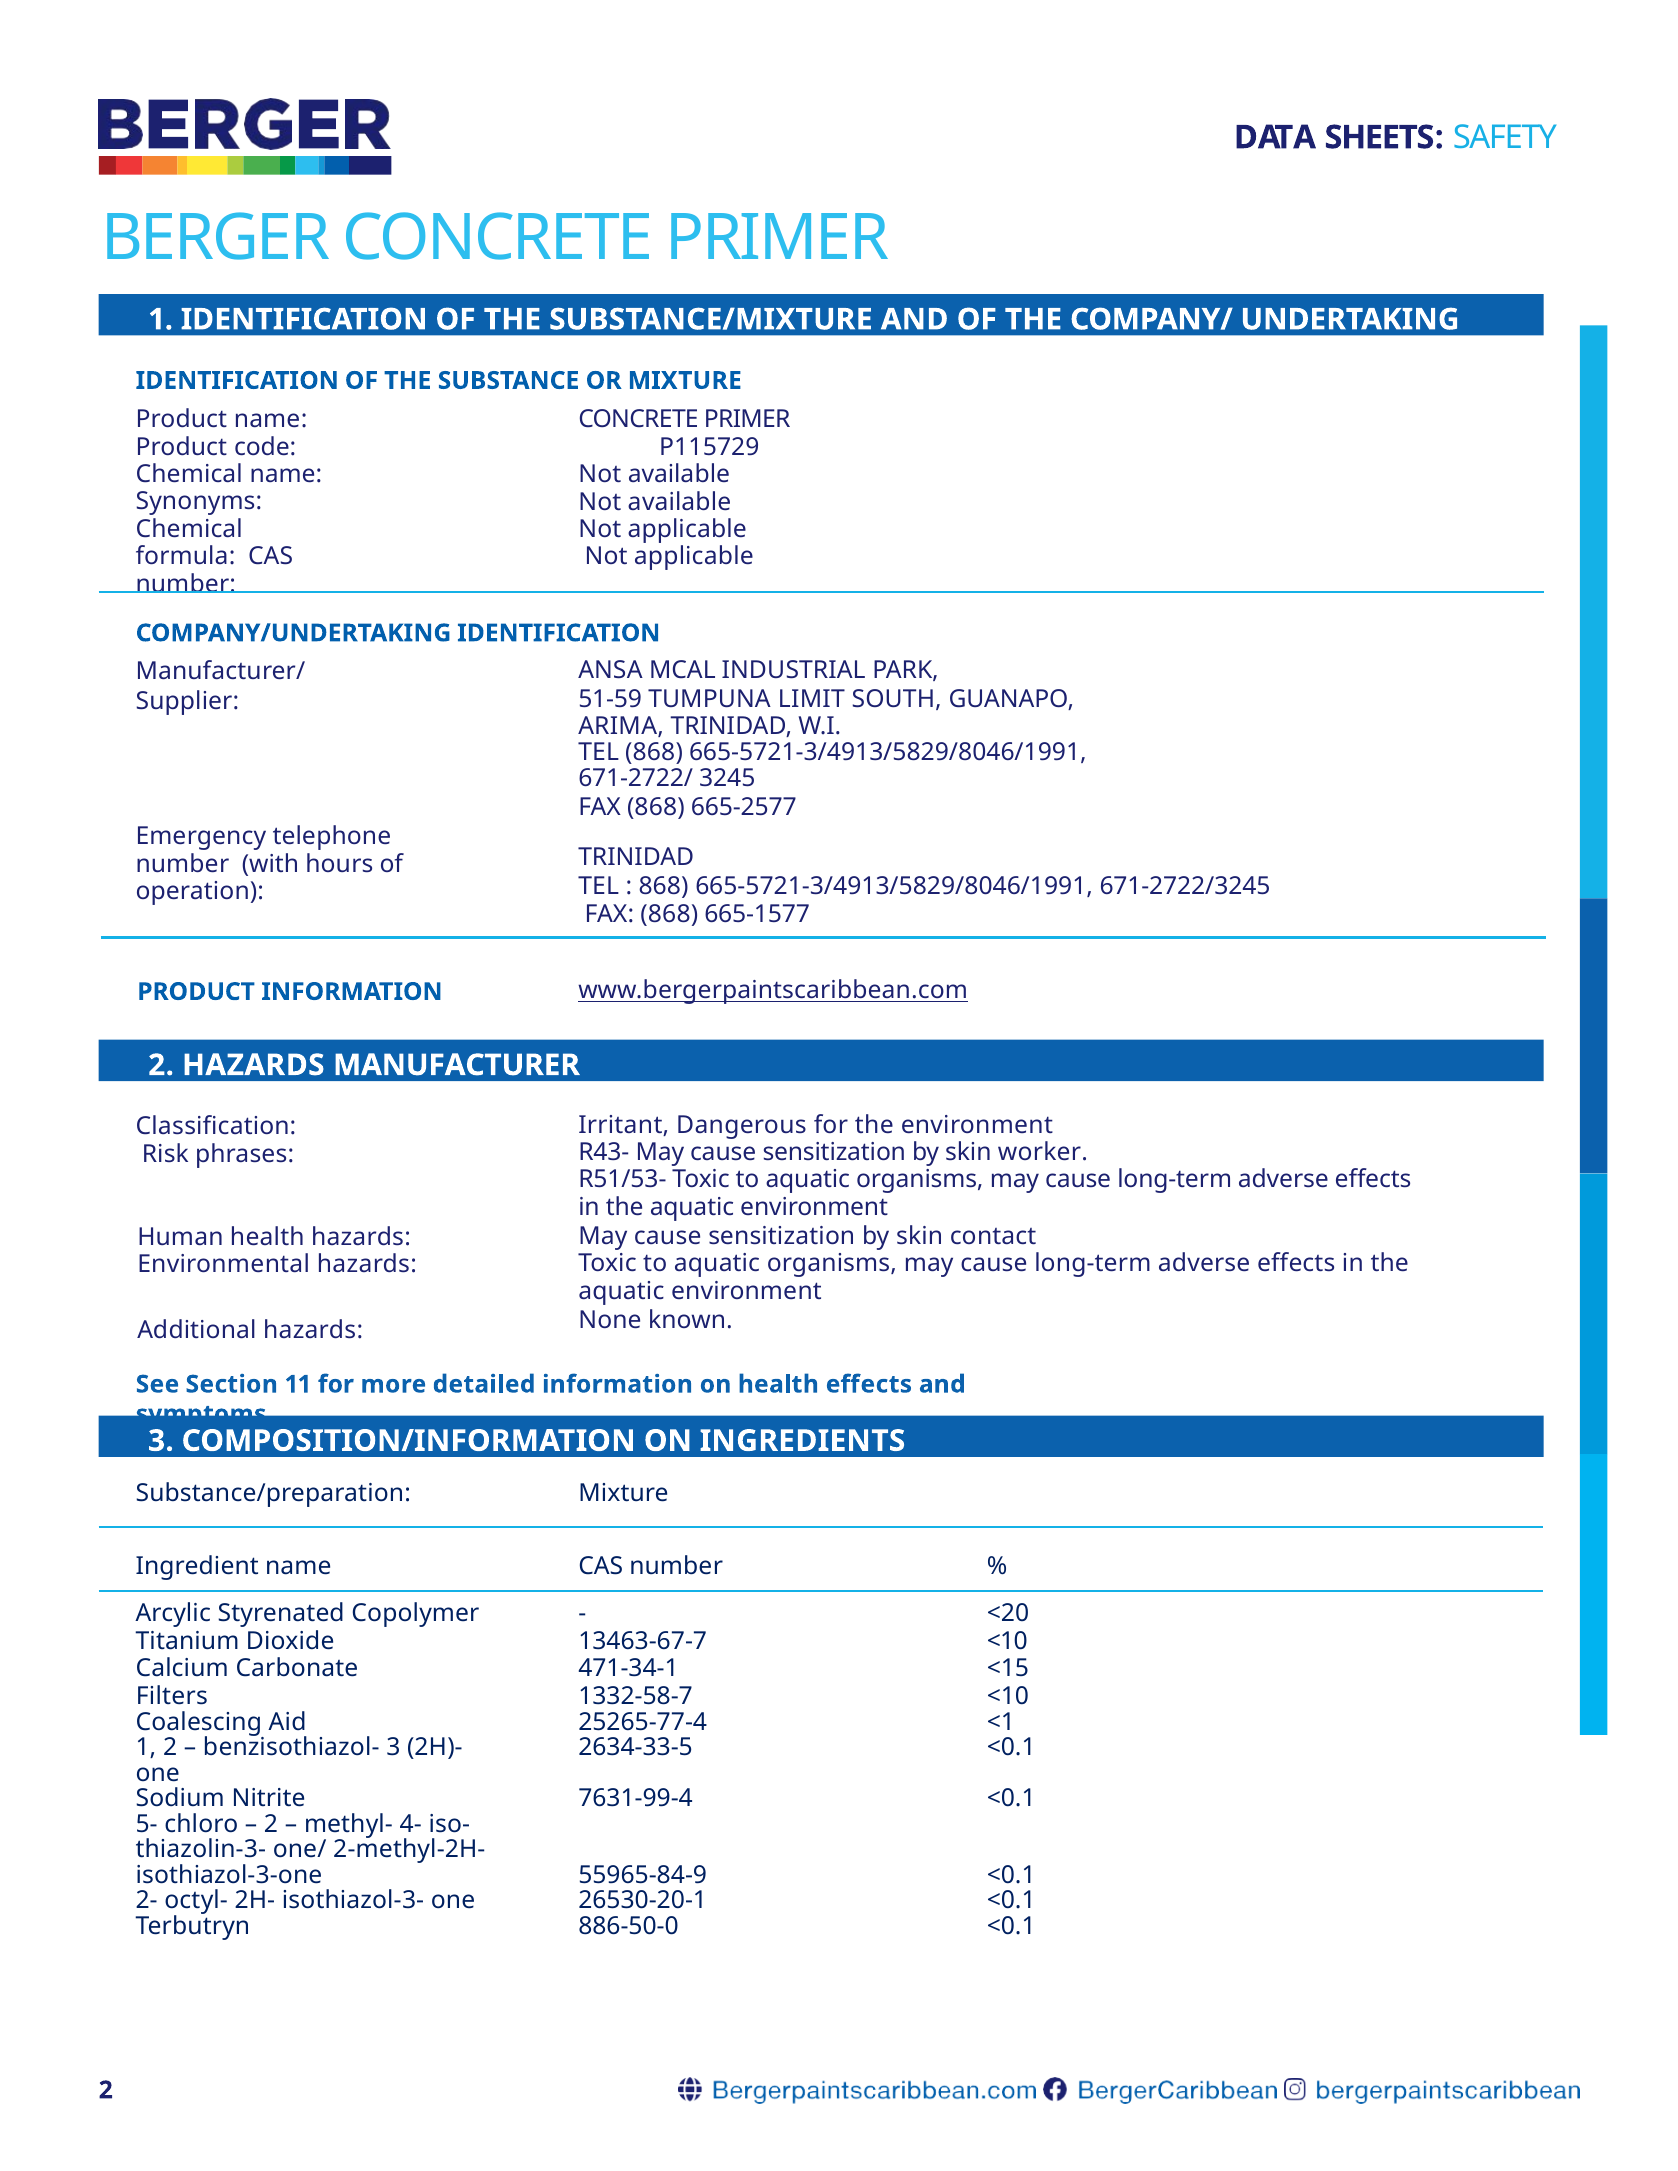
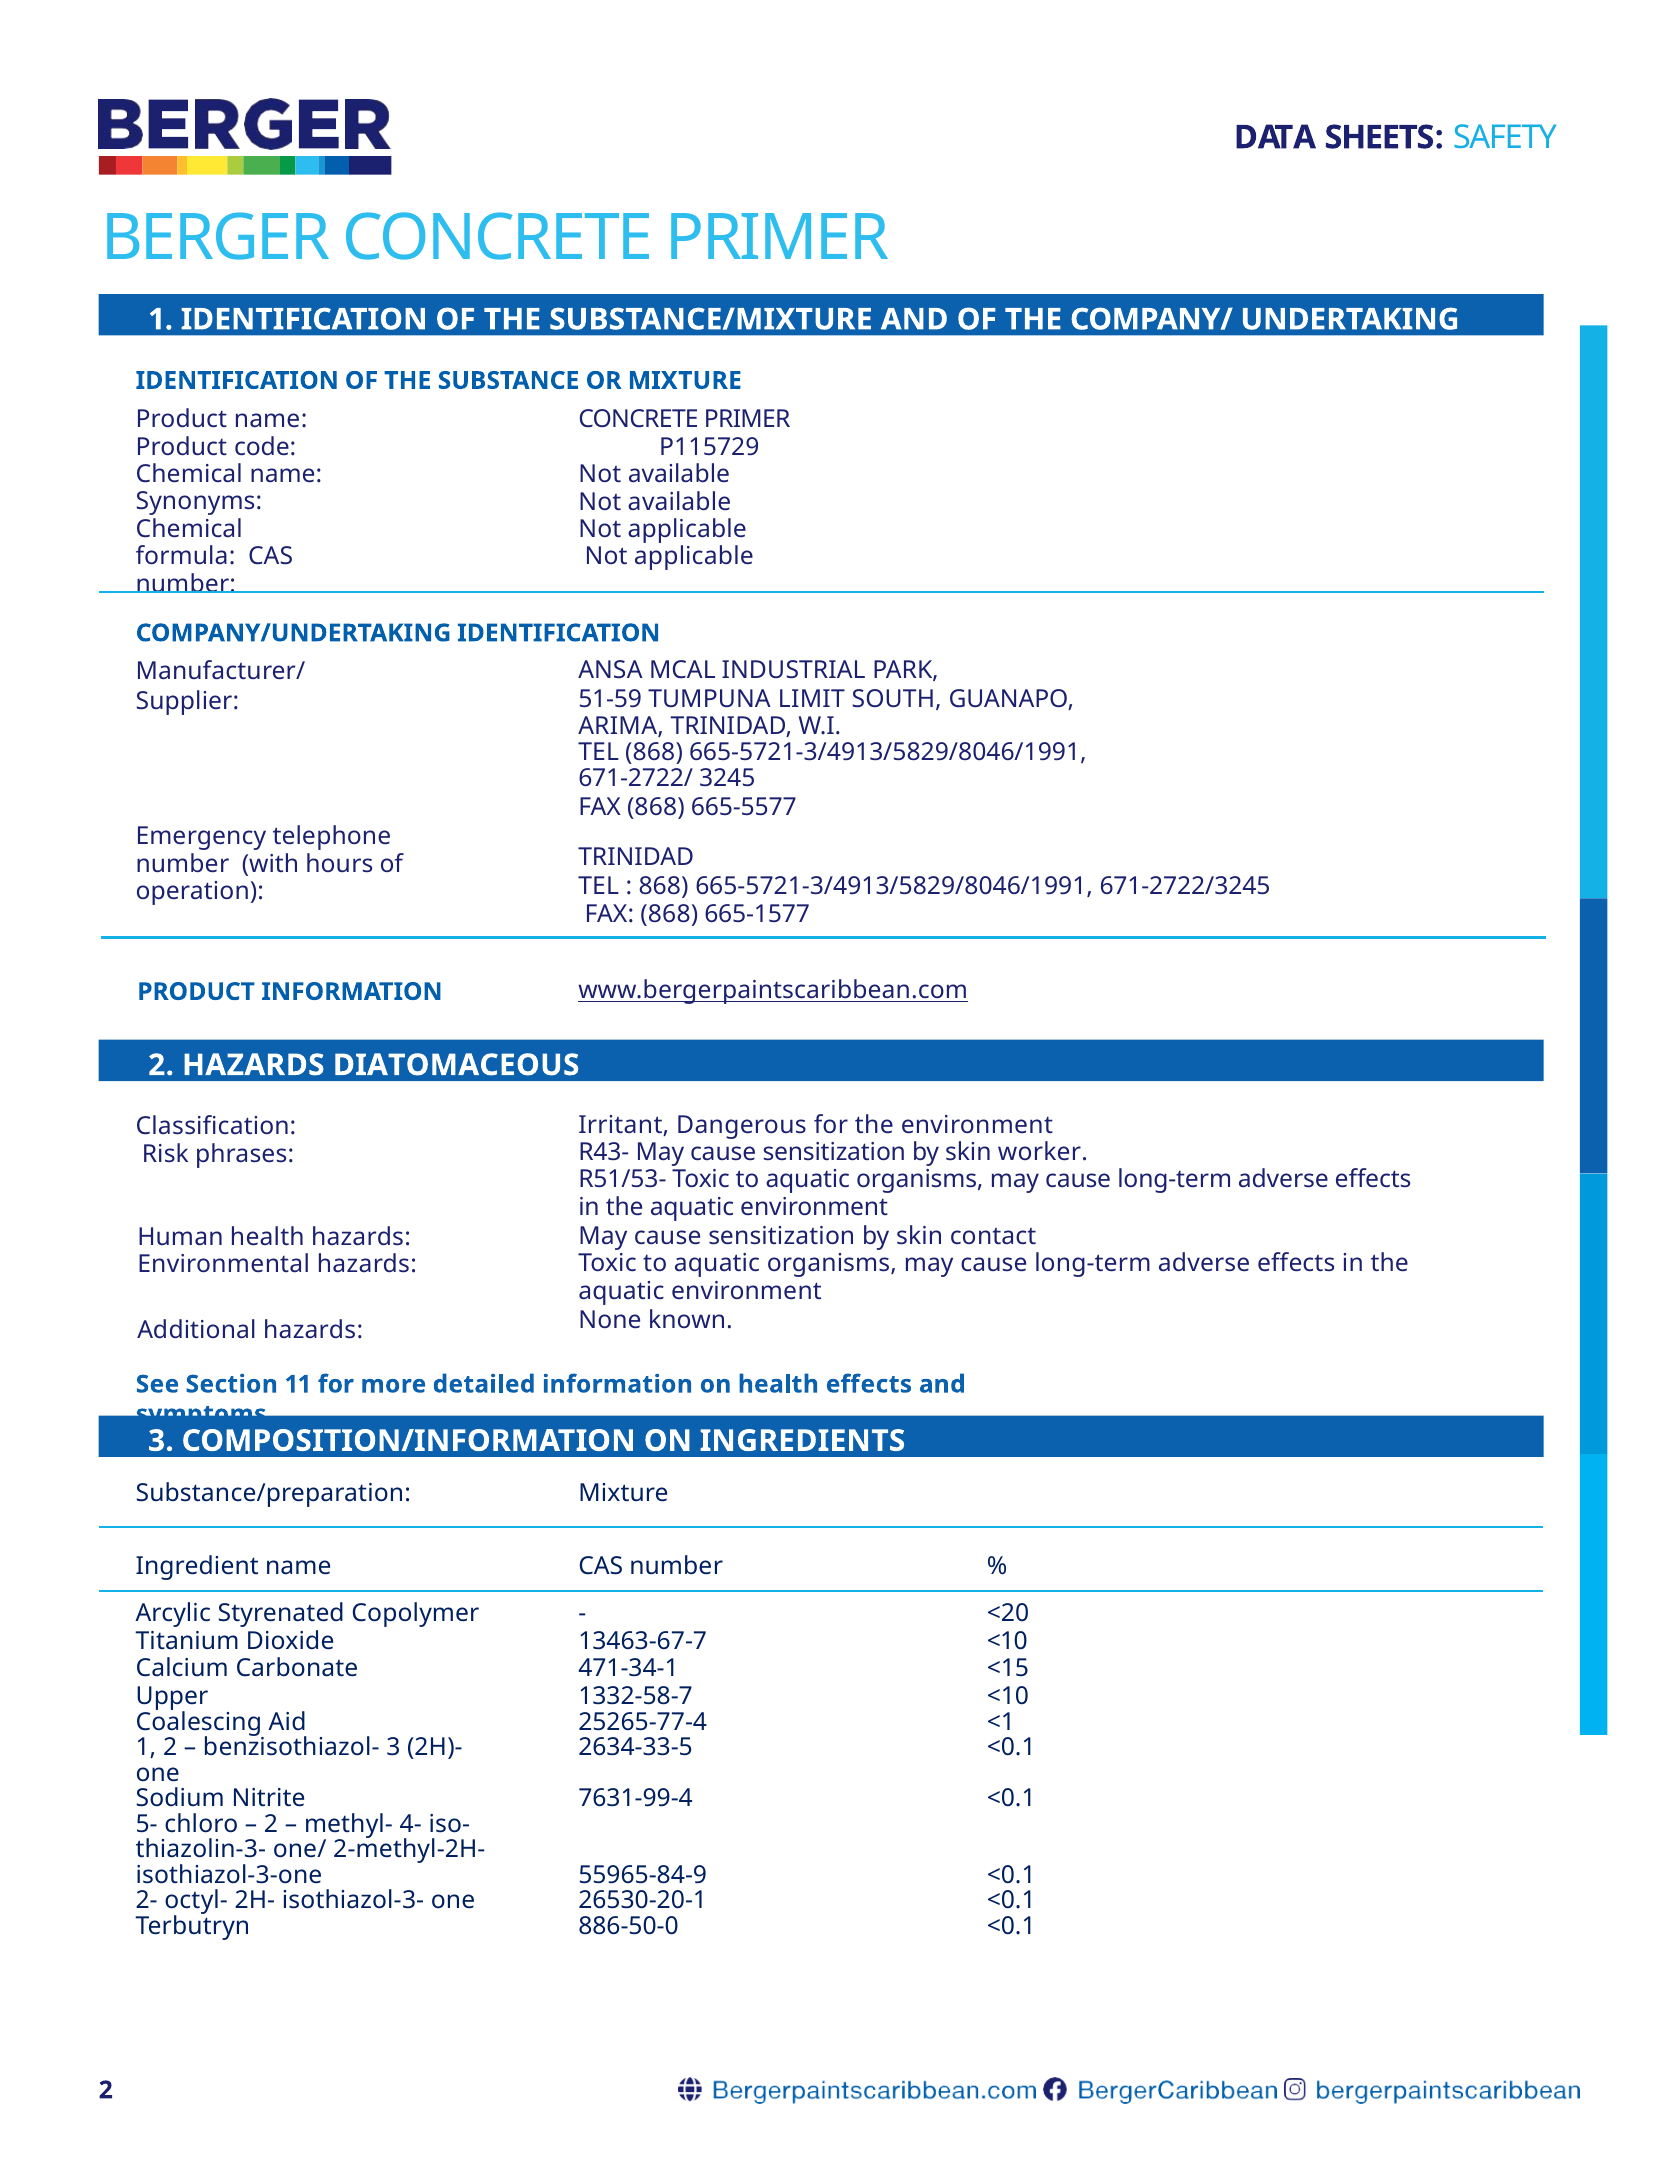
665-2577: 665-2577 -> 665-5577
MANUFACTURER: MANUFACTURER -> DIATOMACEOUS
Filters: Filters -> Upper
